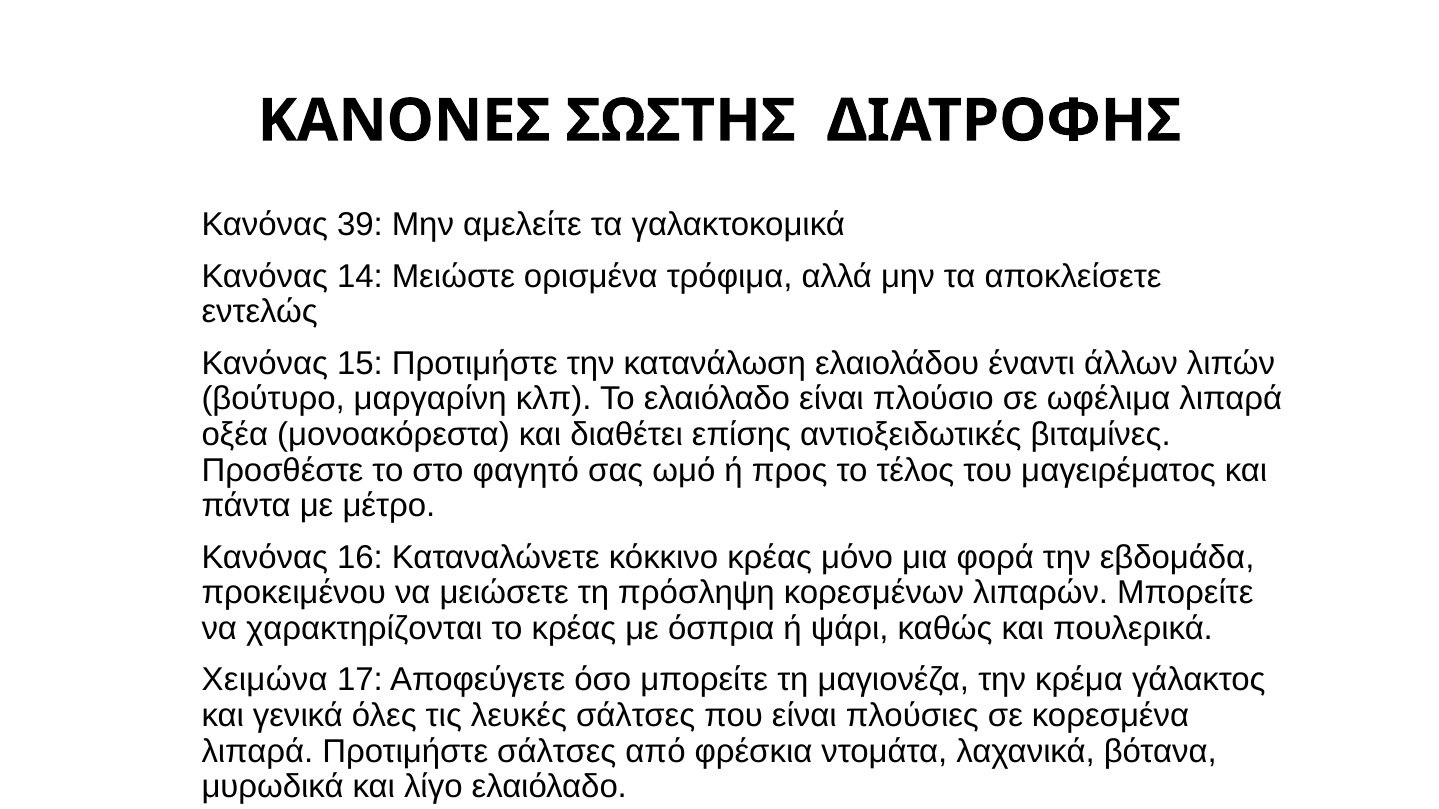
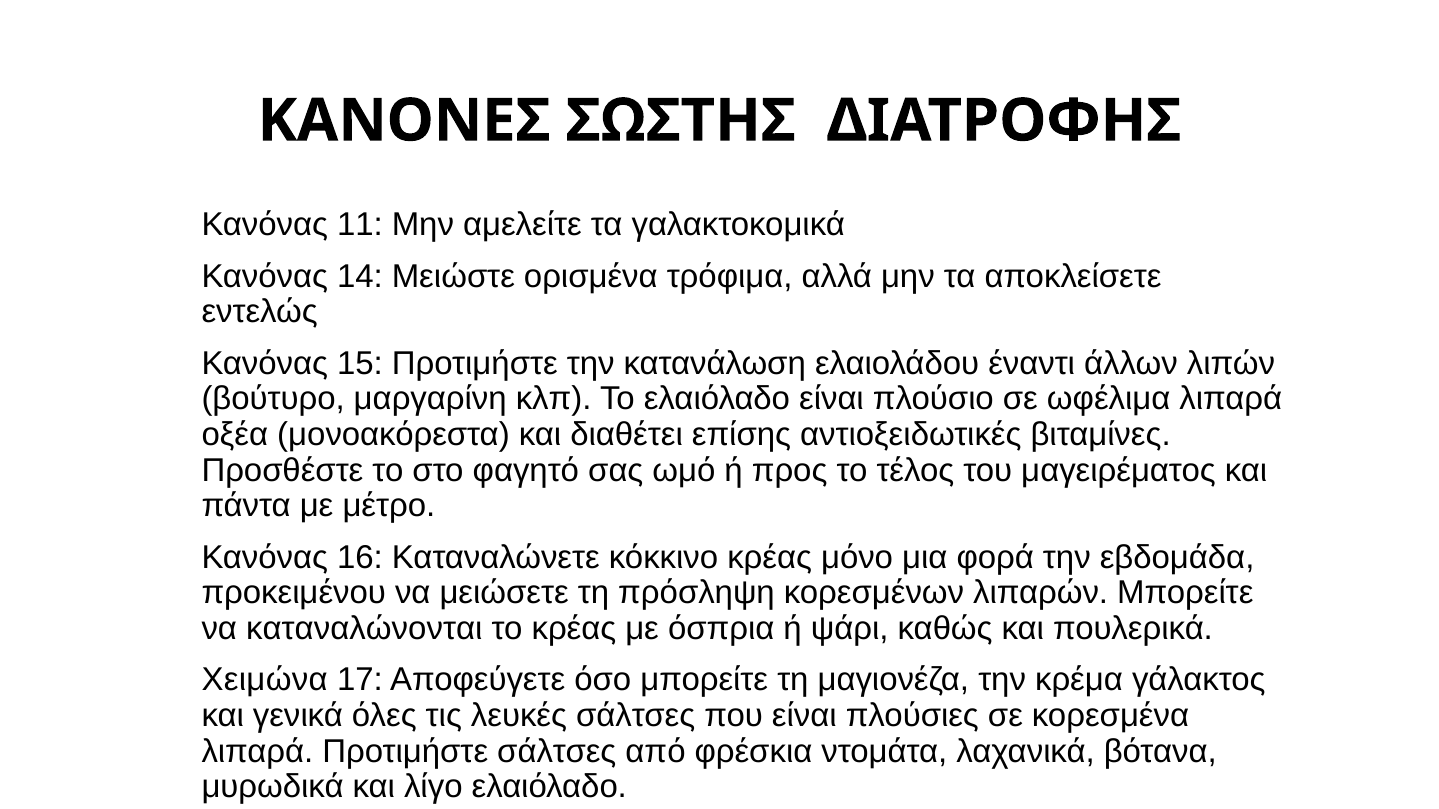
39: 39 -> 11
χαρακτηρίζονται: χαρακτηρίζονται -> καταναλώνονται
